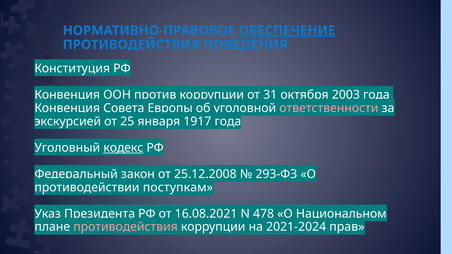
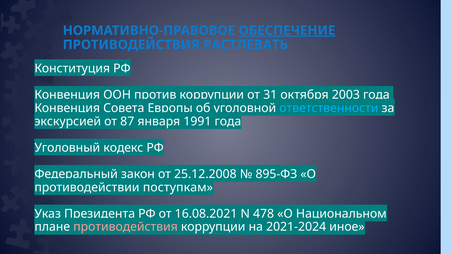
ПОВЕДЕНИЯ: ПОВЕДЕНИЯ -> РАСТЛЕВАТЬ
ответственности colour: pink -> light blue
25: 25 -> 87
1917: 1917 -> 1991
кодекс underline: present -> none
293-ФЗ: 293-ФЗ -> 895-ФЗ
прав: прав -> иное
